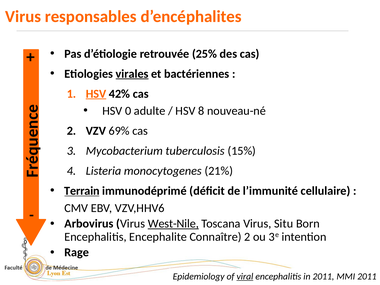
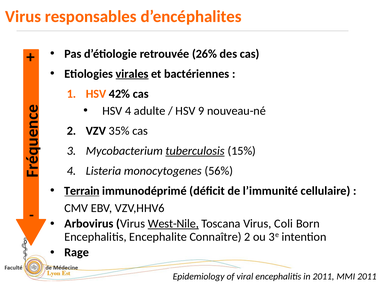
25%: 25% -> 26%
HSV at (96, 94) underline: present -> none
HSV 0: 0 -> 4
8: 8 -> 9
69%: 69% -> 35%
tuberculosis underline: none -> present
21%: 21% -> 56%
Situ: Situ -> Coli
viral underline: present -> none
